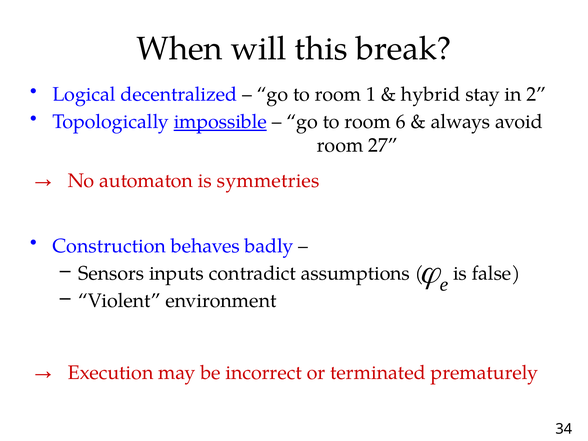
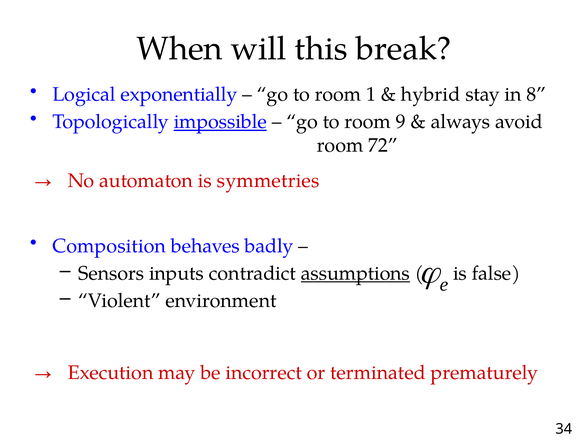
decentralized: decentralized -> exponentially
2: 2 -> 8
6: 6 -> 9
27: 27 -> 72
Construction: Construction -> Composition
assumptions underline: none -> present
